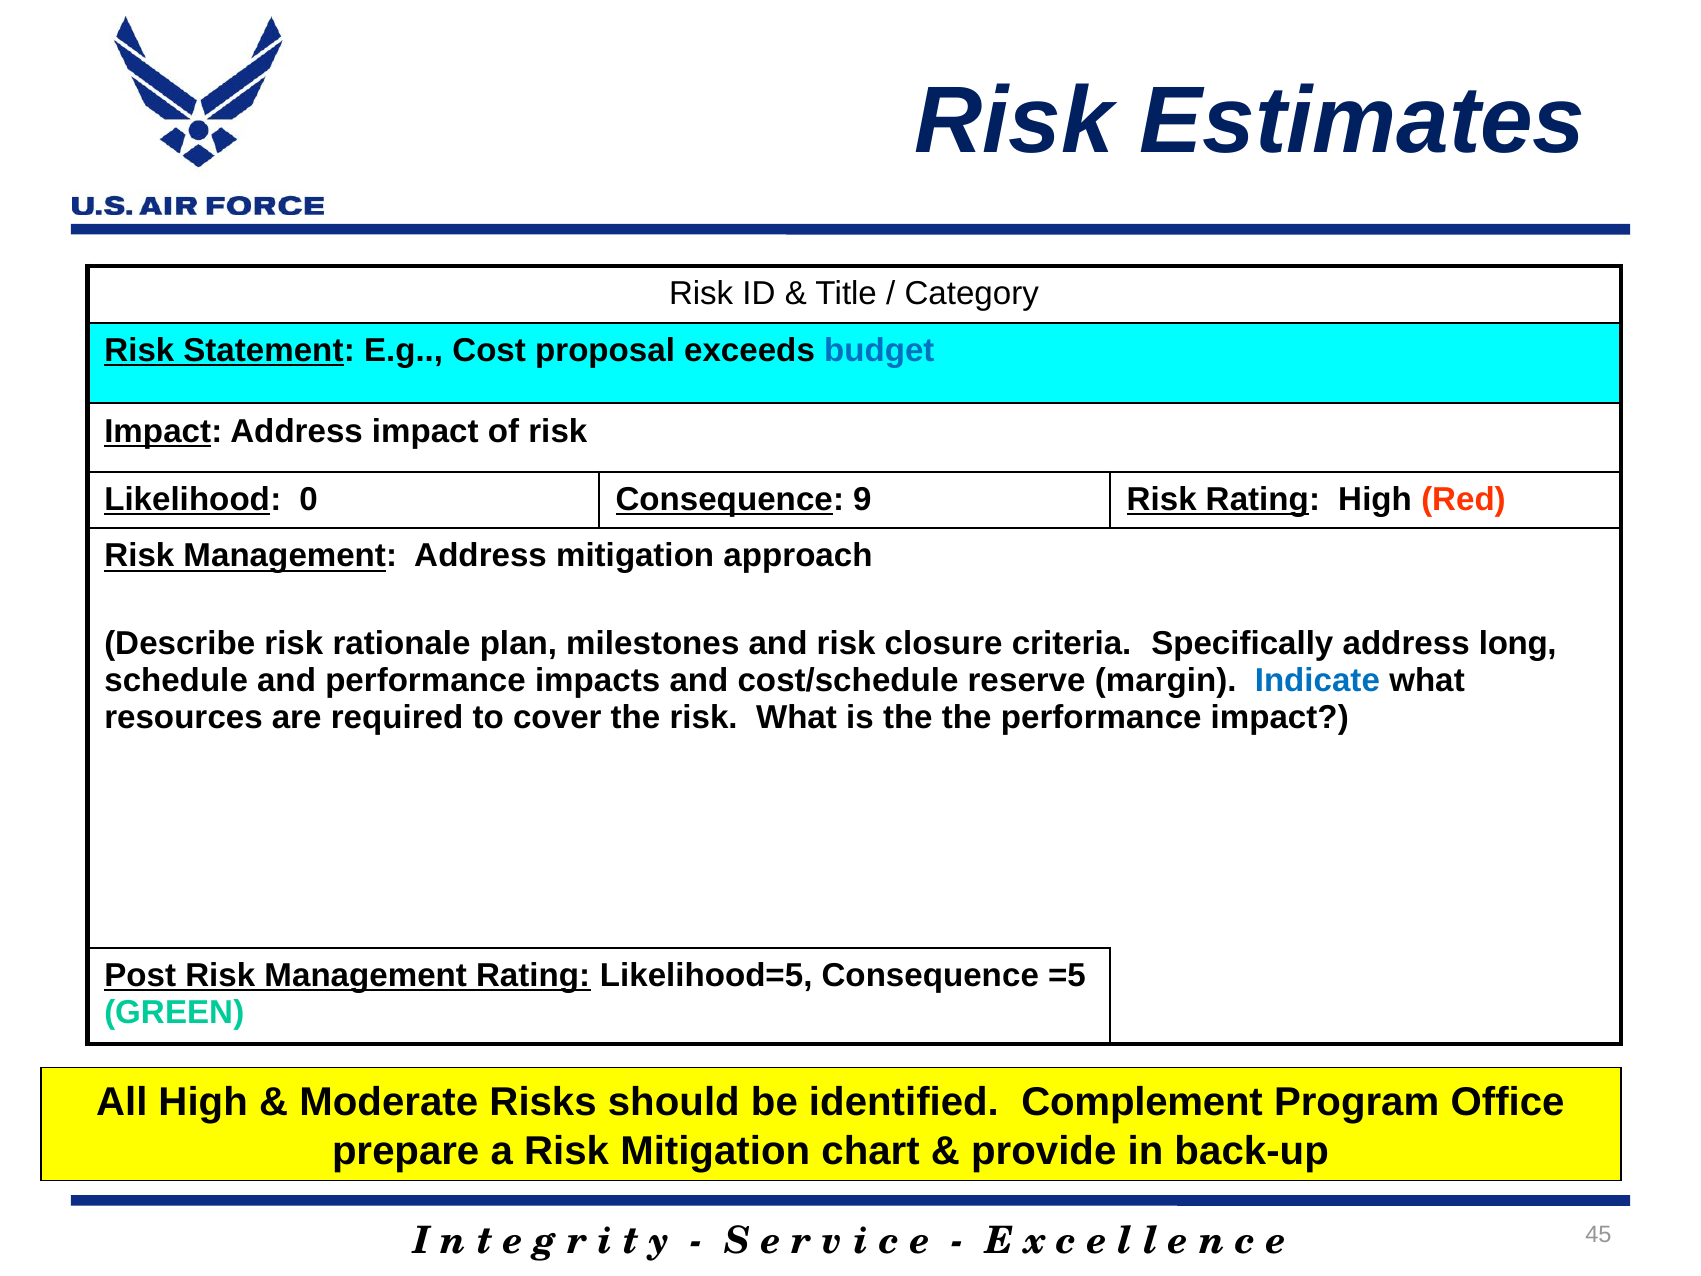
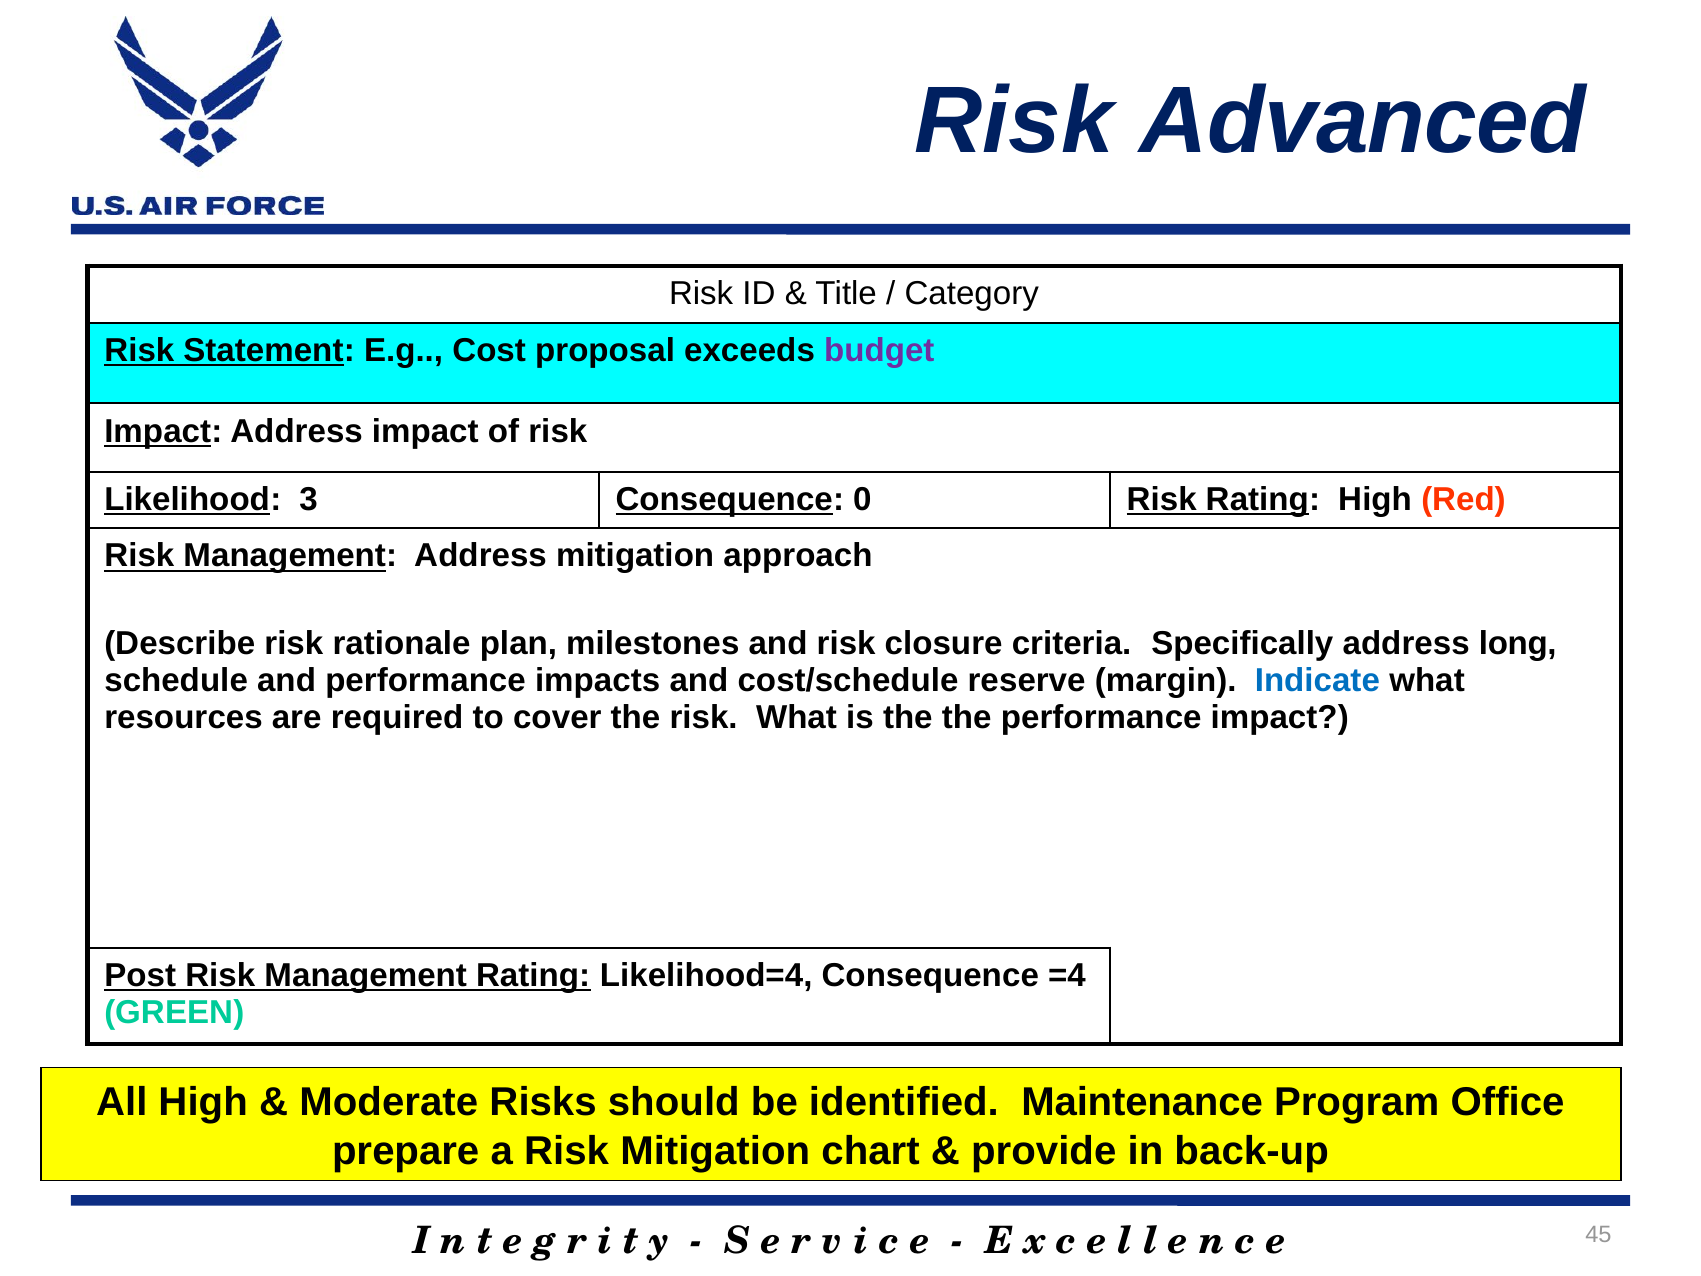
Estimates: Estimates -> Advanced
budget colour: blue -> purple
0: 0 -> 3
9: 9 -> 0
Likelihood=5: Likelihood=5 -> Likelihood=4
=5: =5 -> =4
Complement: Complement -> Maintenance
